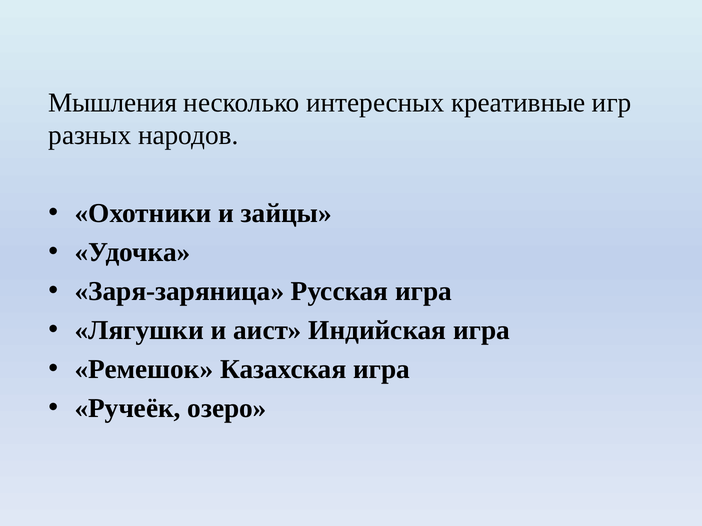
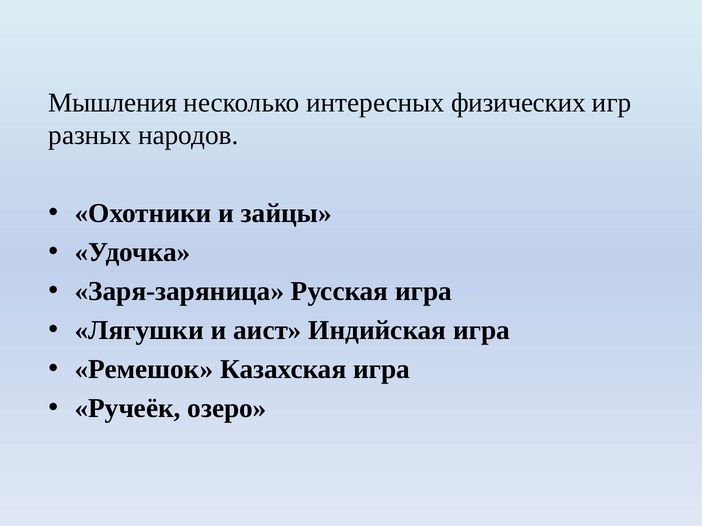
креативные: креативные -> физических
